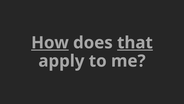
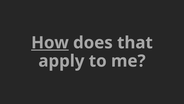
that underline: present -> none
